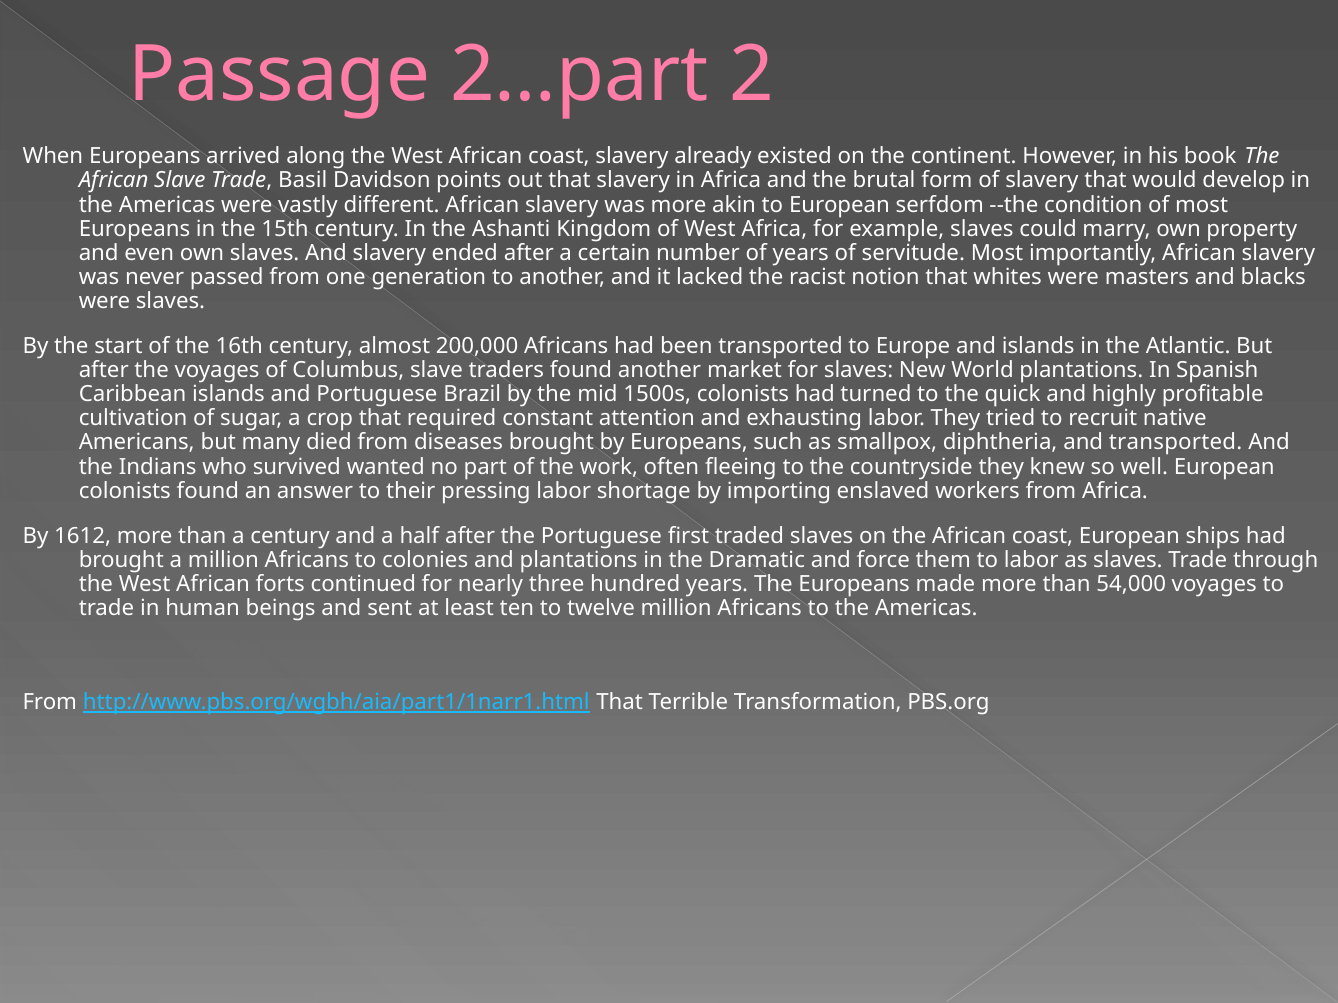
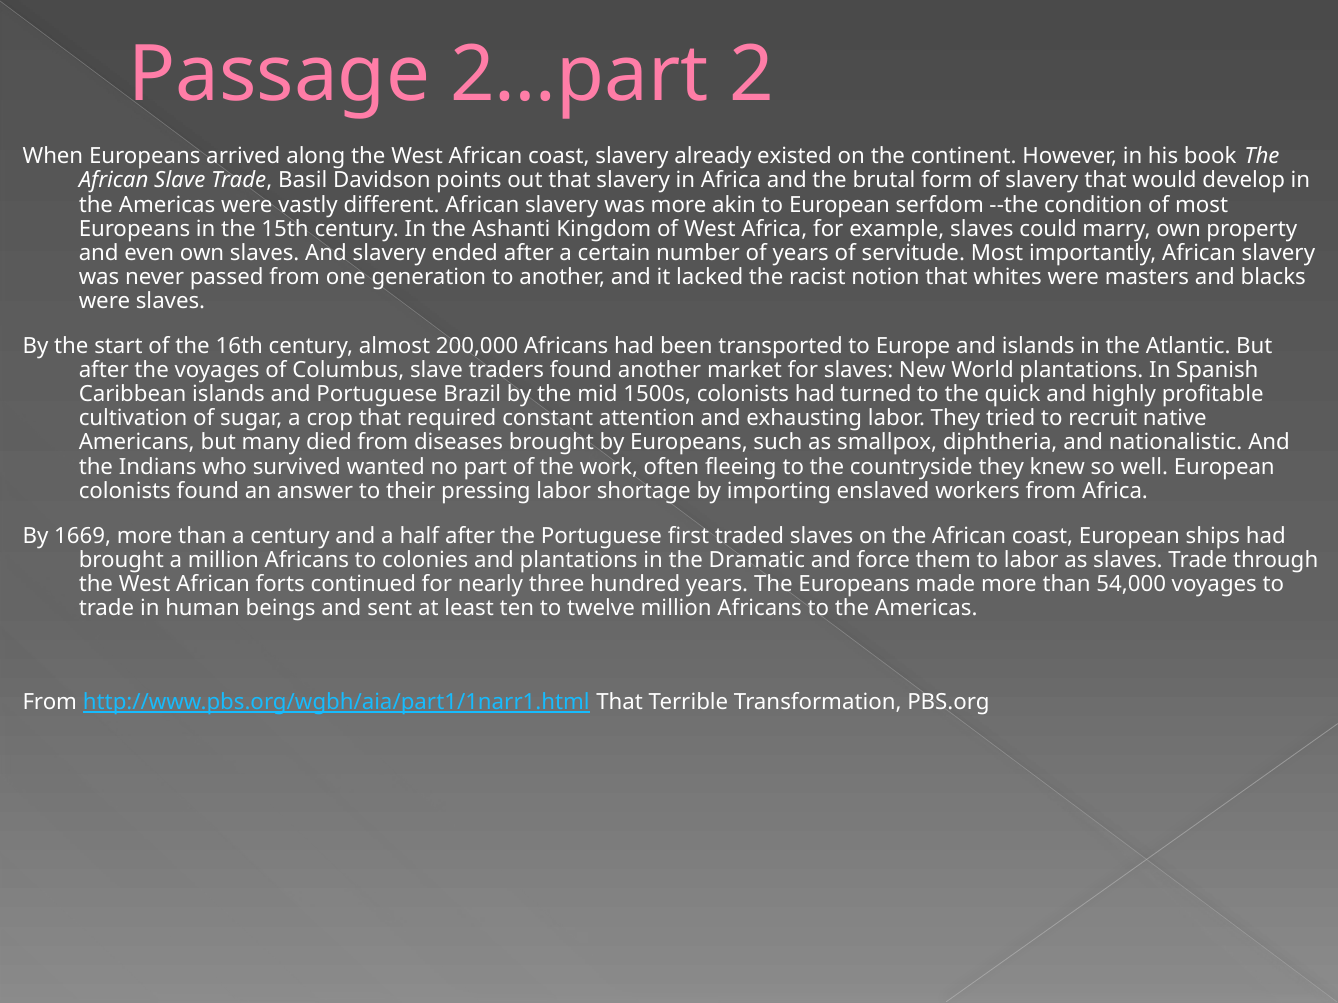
and transported: transported -> nationalistic
1612: 1612 -> 1669
